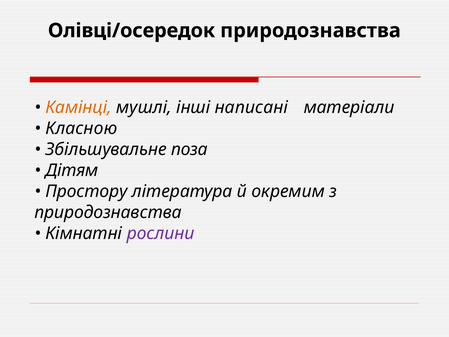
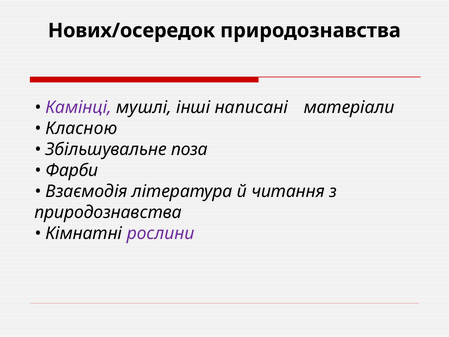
Олівці/осередок: Олівці/осередок -> Нових/осередок
Камінці colour: orange -> purple
Дітям: Дітям -> Фарби
Простору: Простору -> Взаємодія
окремим: окремим -> читання
